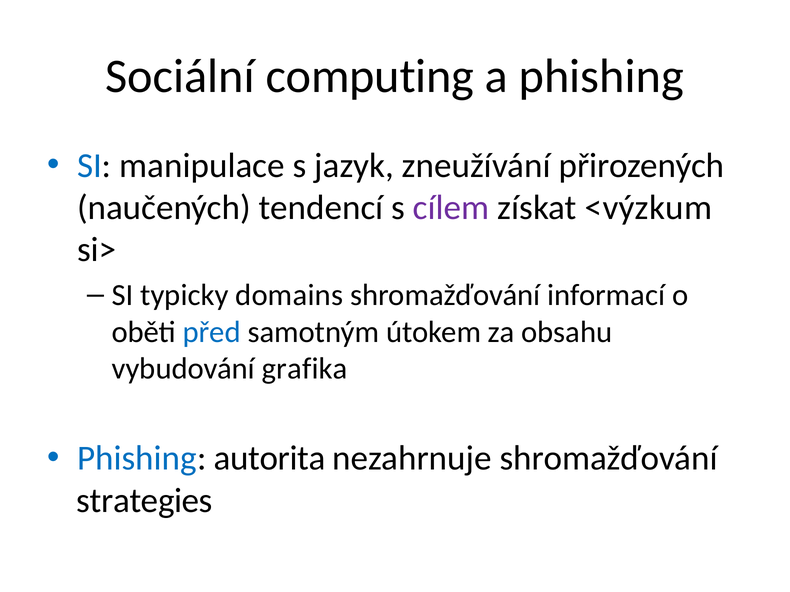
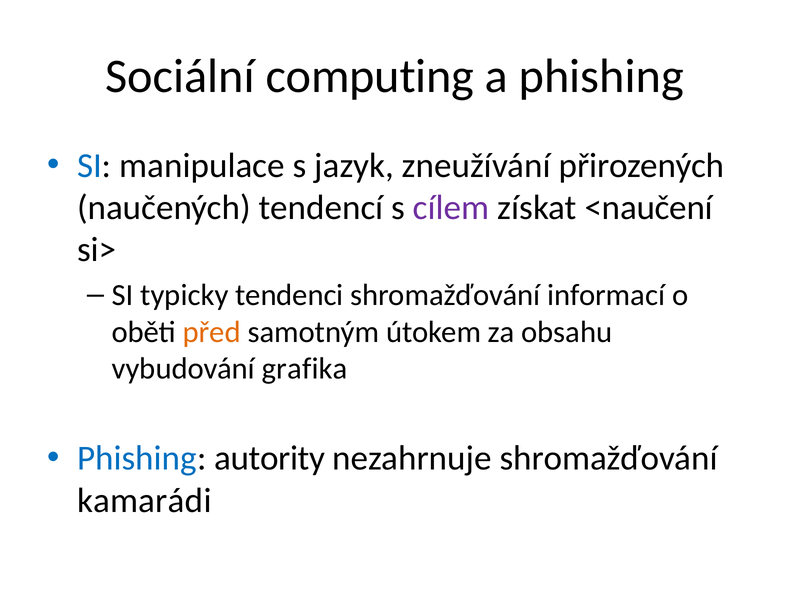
<výzkum: <výzkum -> <naučení
domains: domains -> tendenci
před colour: blue -> orange
autorita: autorita -> autority
strategies: strategies -> kamarádi
